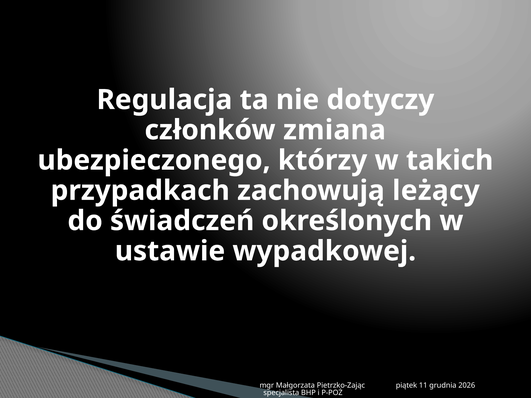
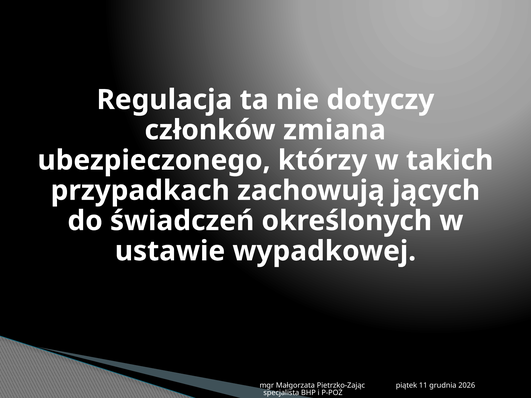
leżący: leżący -> jących
